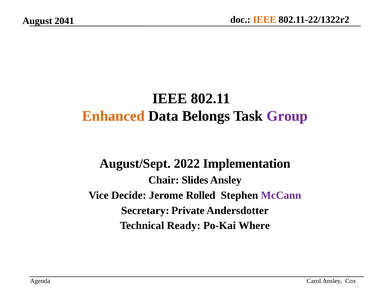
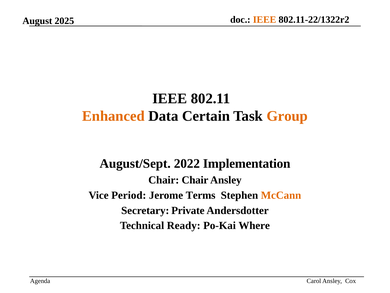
2041: 2041 -> 2025
Belongs: Belongs -> Certain
Group colour: purple -> orange
Chair Slides: Slides -> Chair
Decide: Decide -> Period
Rolled: Rolled -> Terms
McCann colour: purple -> orange
